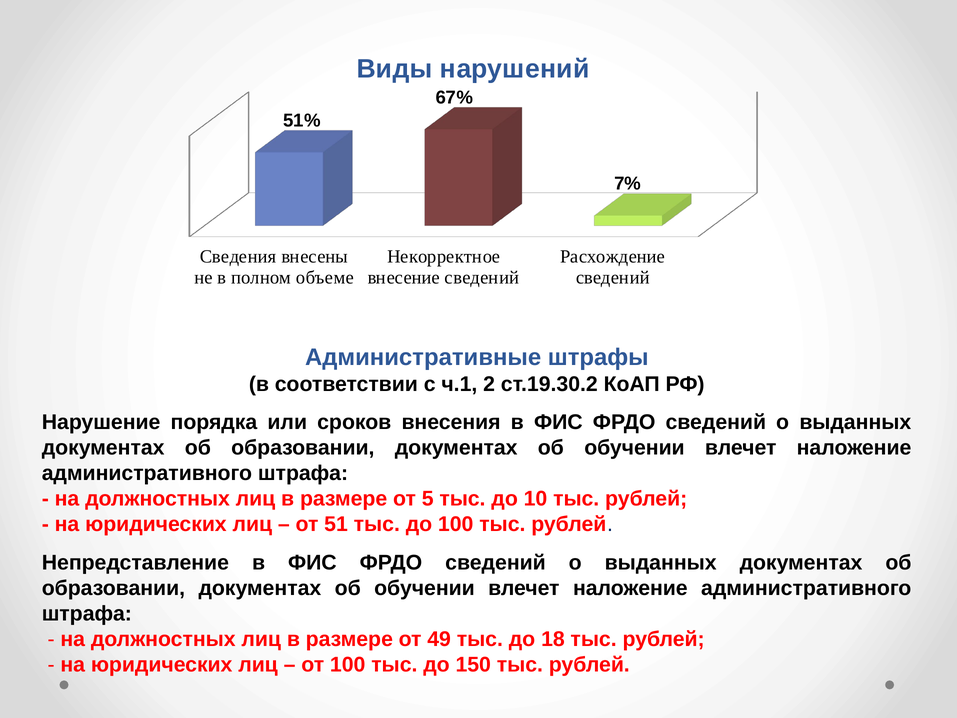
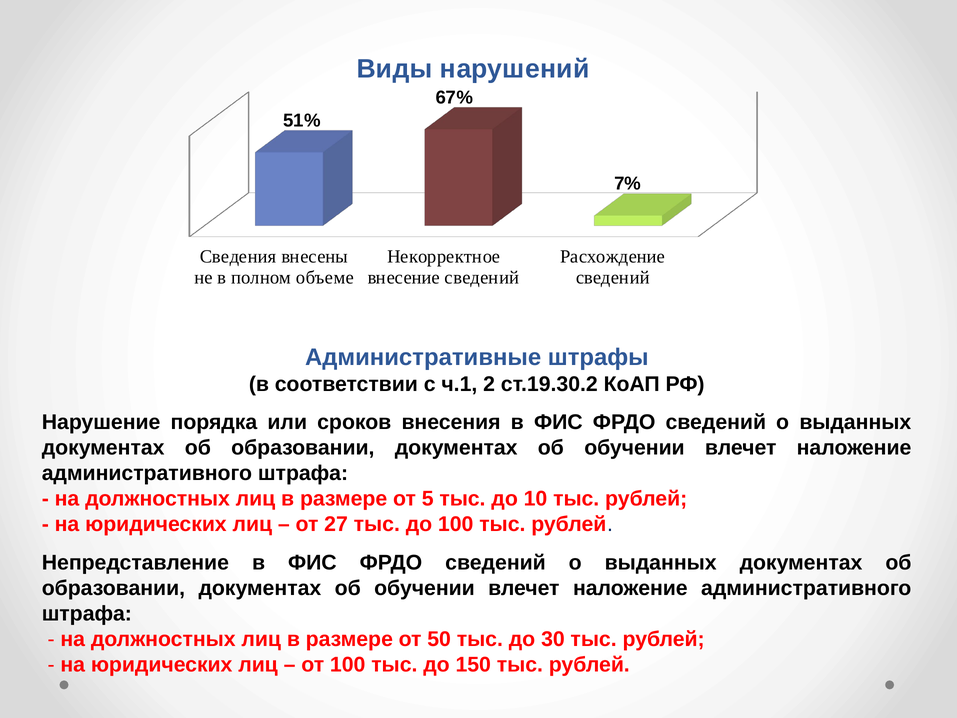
51: 51 -> 27
49: 49 -> 50
18: 18 -> 30
